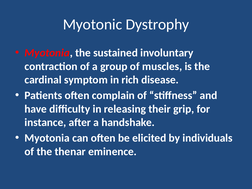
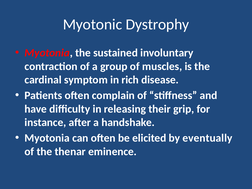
individuals: individuals -> eventually
